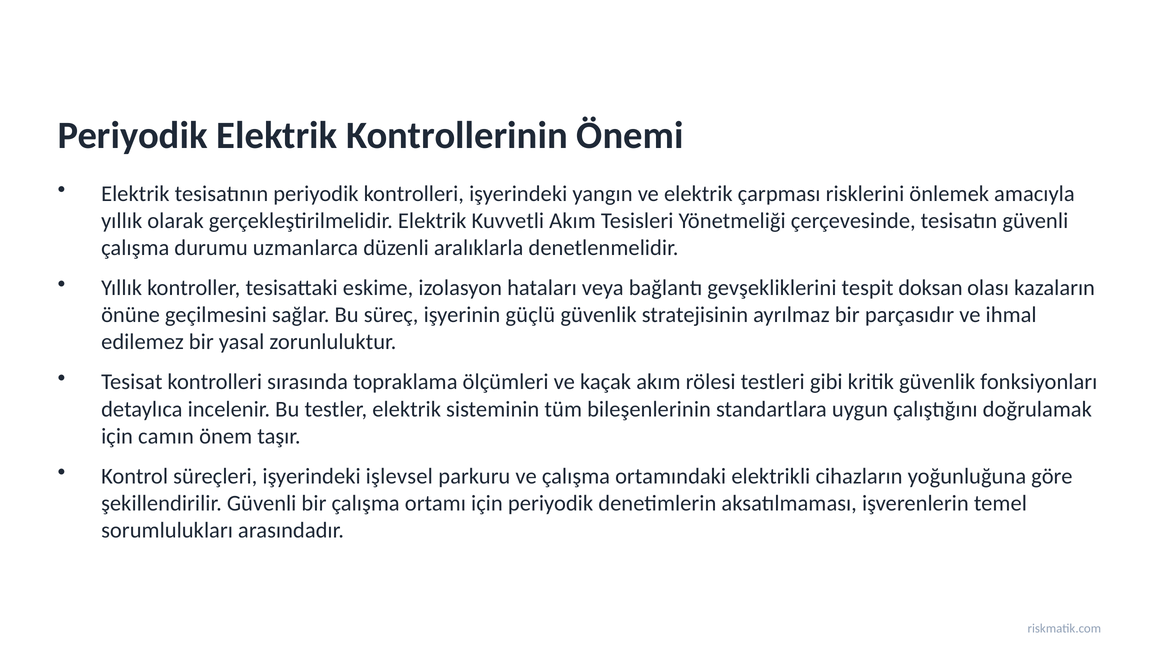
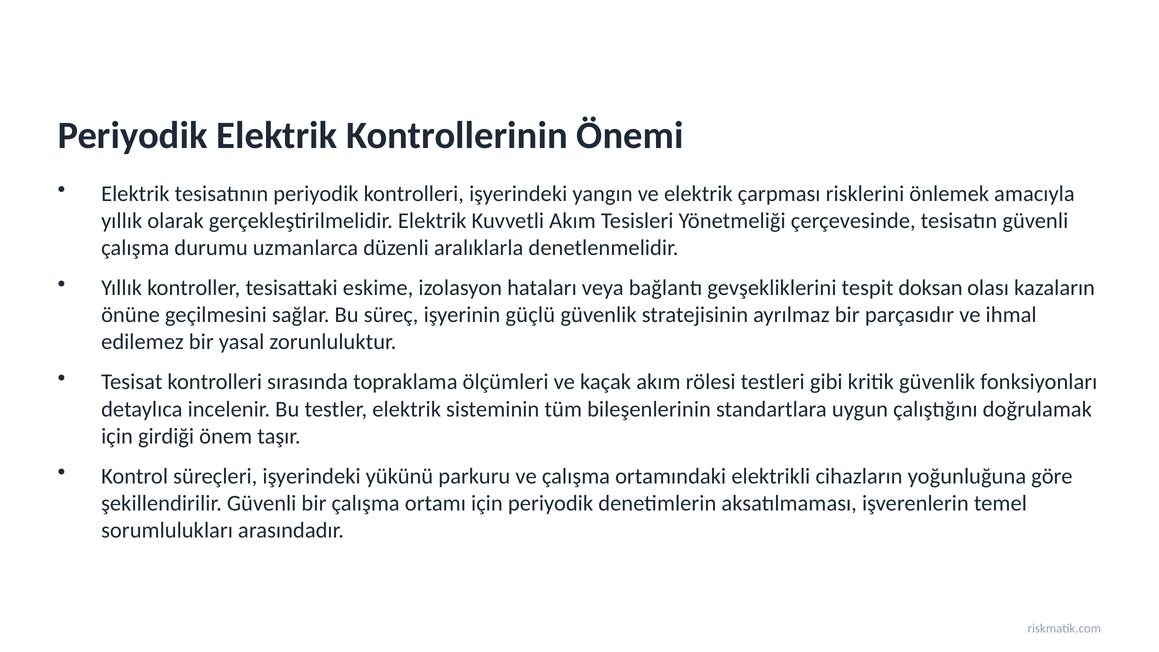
camın: camın -> girdiği
işlevsel: işlevsel -> yükünü
